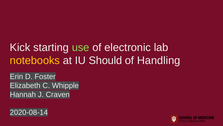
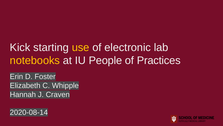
use colour: light green -> yellow
Should: Should -> People
Handling: Handling -> Practices
